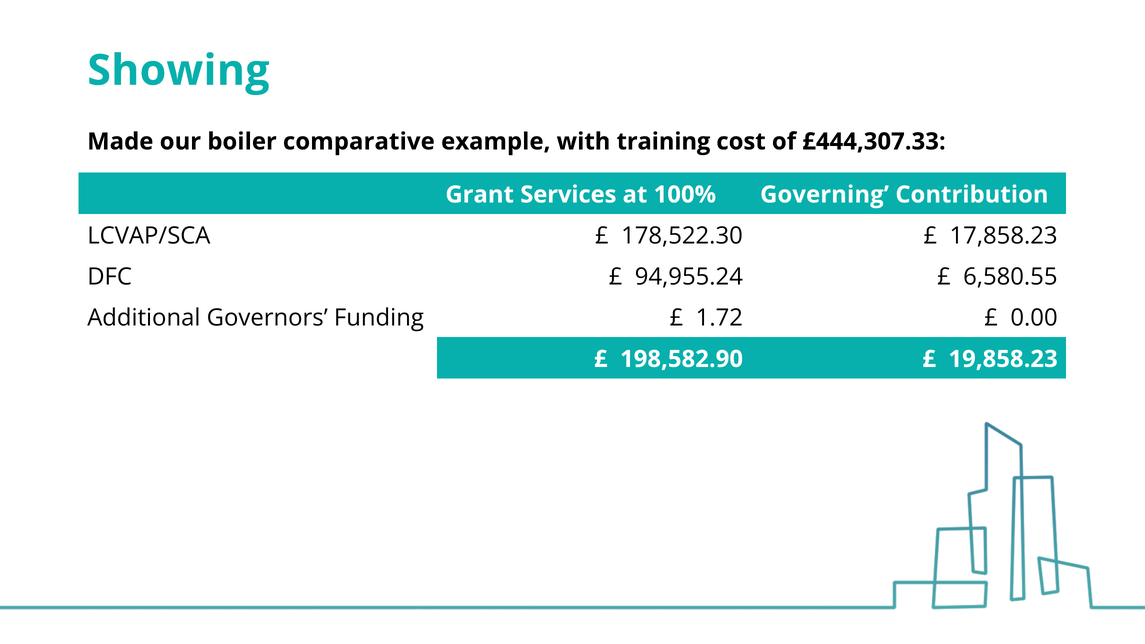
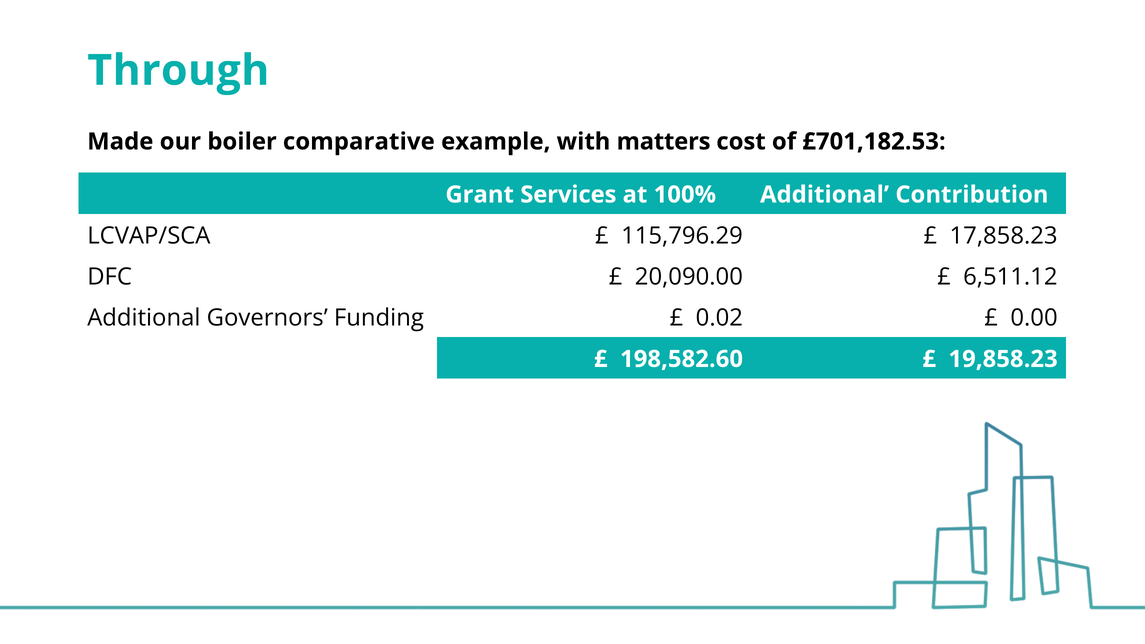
Showing: Showing -> Through
training: training -> matters
£444,307.33: £444,307.33 -> £701,182.53
100% Governing: Governing -> Additional
178,522.30: 178,522.30 -> 115,796.29
94,955.24: 94,955.24 -> 20,090.00
6,580.55: 6,580.55 -> 6,511.12
1.72: 1.72 -> 0.02
198,582.90: 198,582.90 -> 198,582.60
